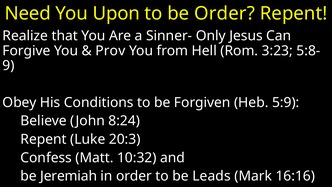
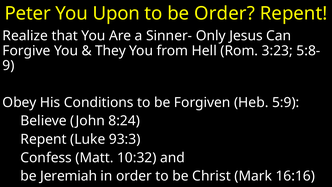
Need: Need -> Peter
Prov: Prov -> They
20:3: 20:3 -> 93:3
Leads: Leads -> Christ
